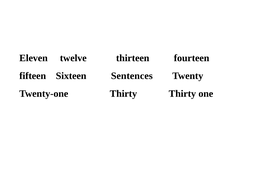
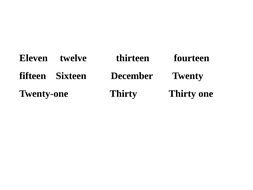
Sentences: Sentences -> December
